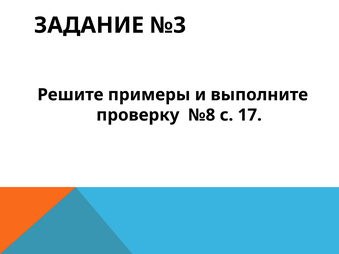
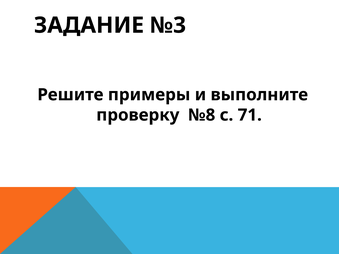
17: 17 -> 71
